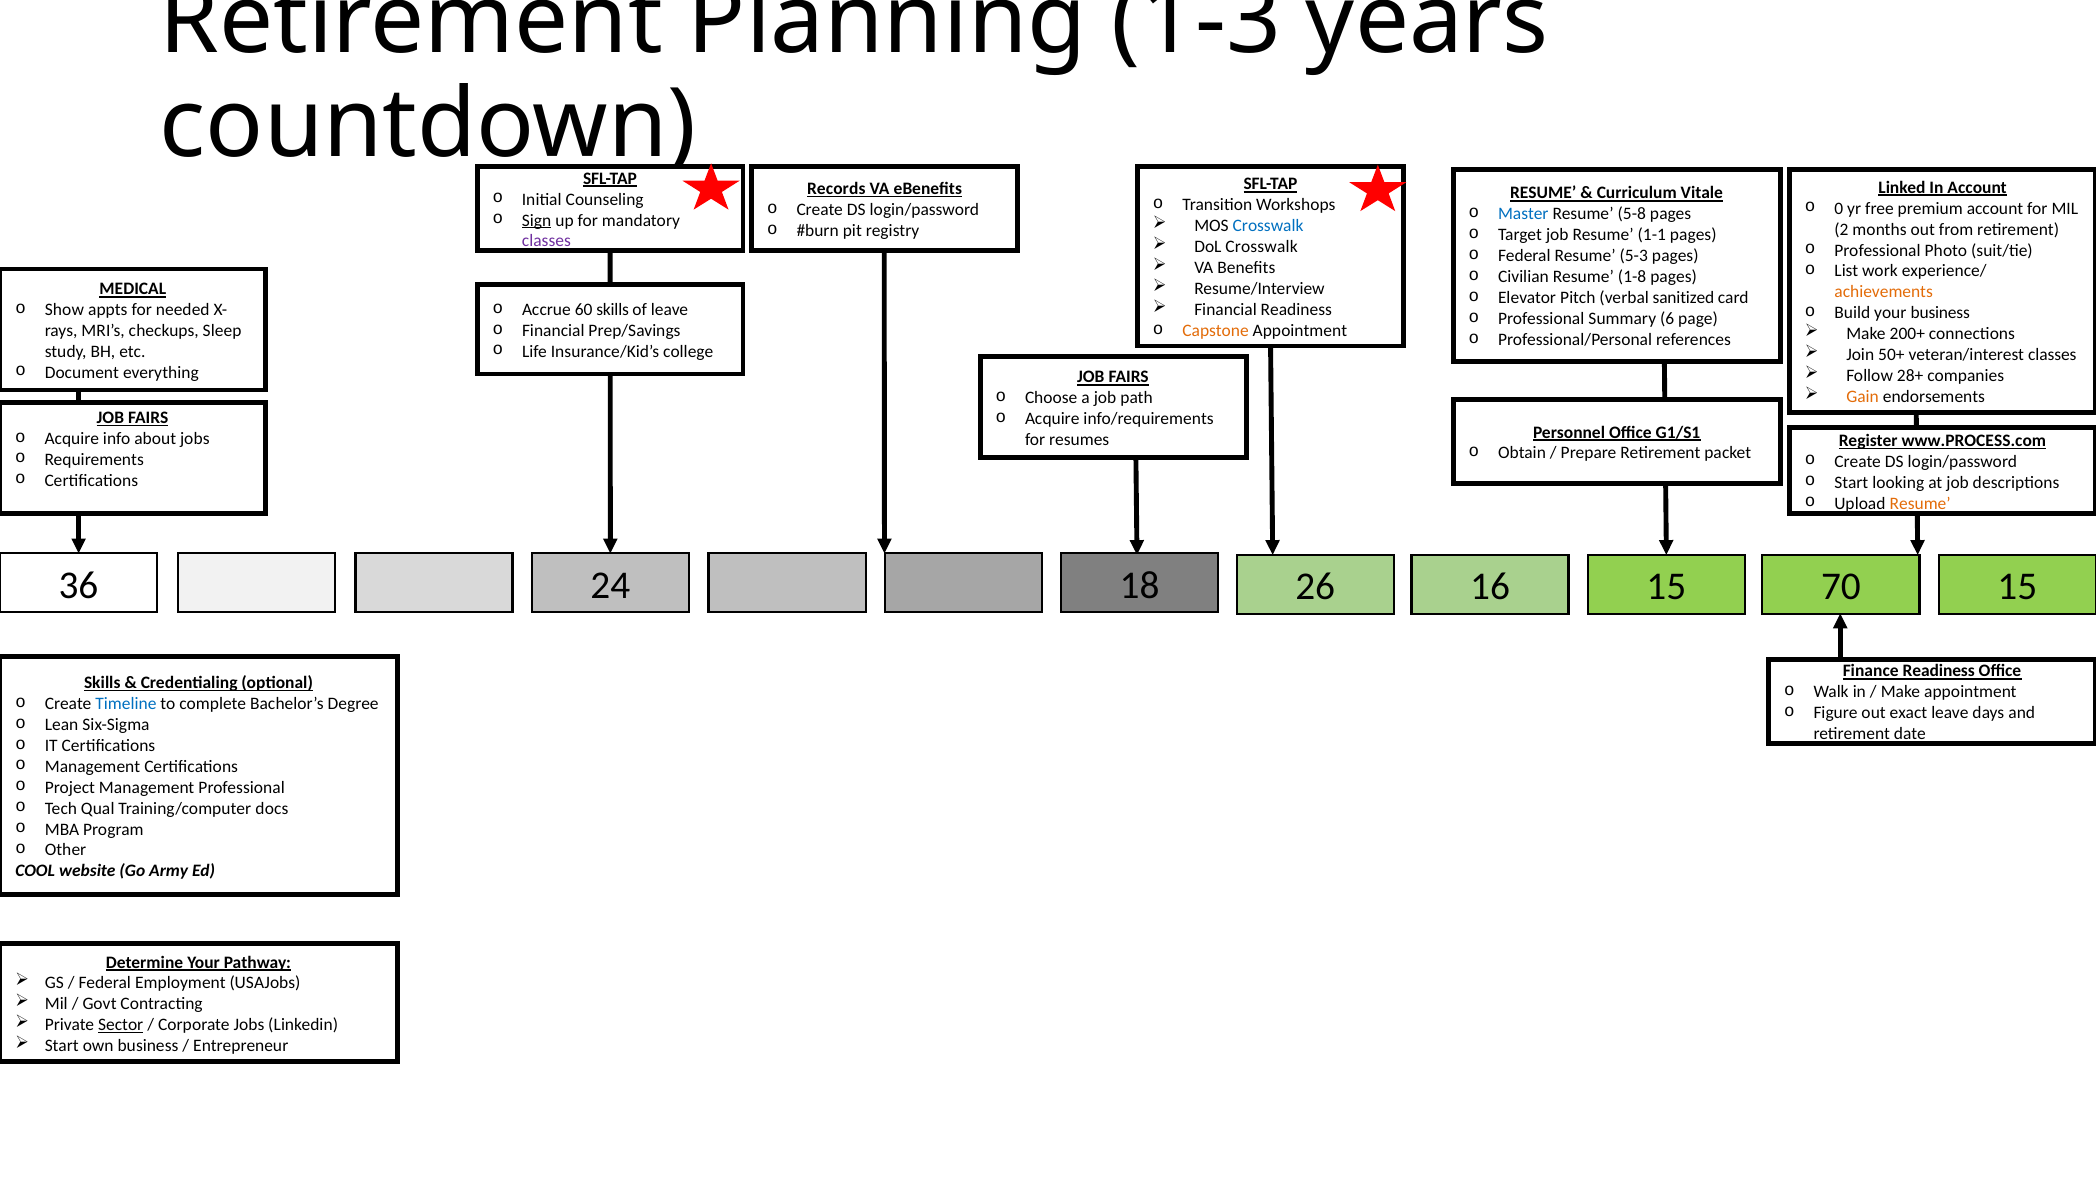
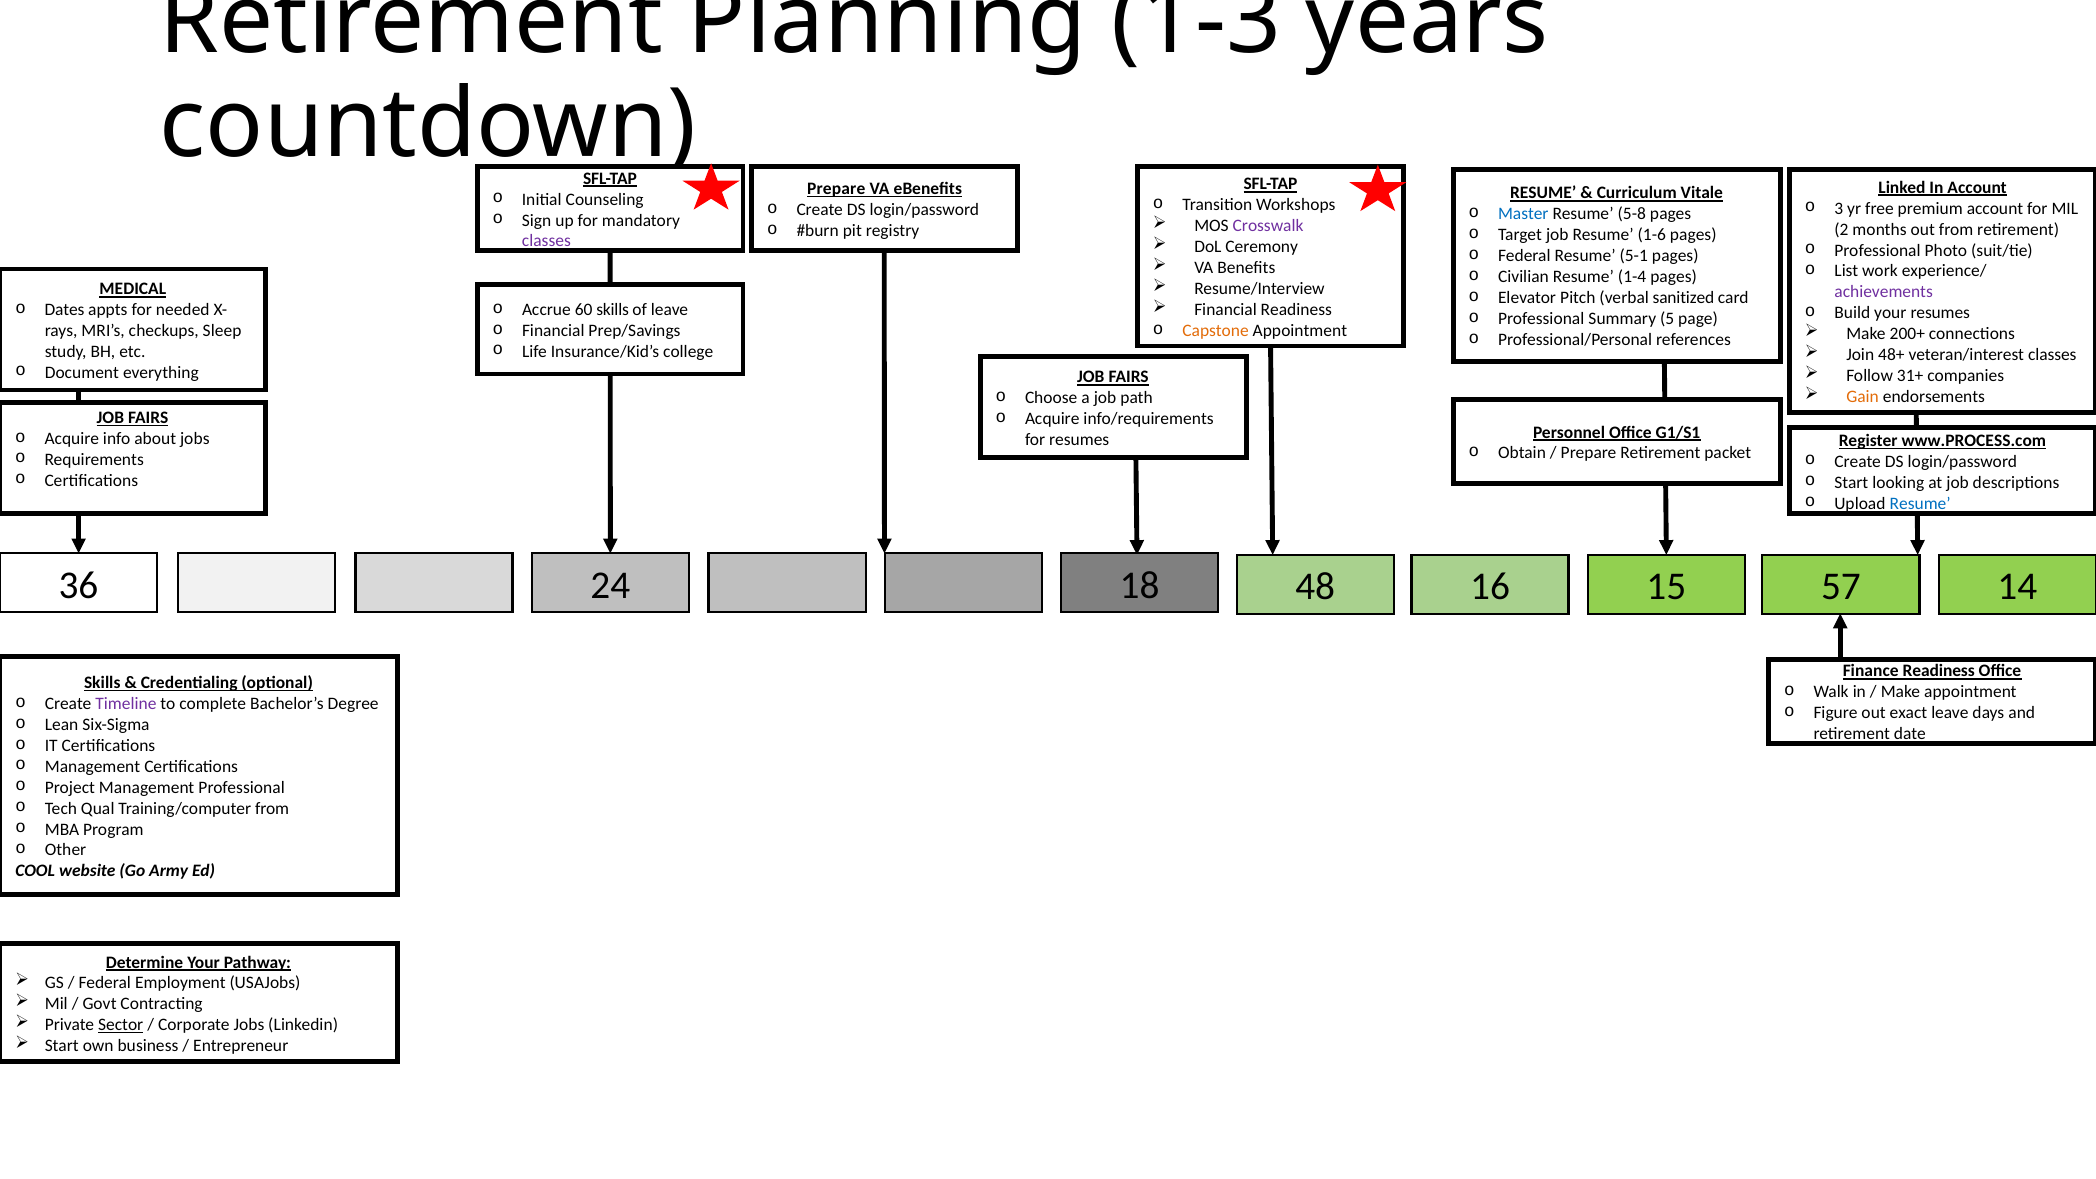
Records at (836, 189): Records -> Prepare
0: 0 -> 3
Sign underline: present -> none
Crosswalk at (1268, 226) colour: blue -> purple
1-1: 1-1 -> 1-6
DoL Crosswalk: Crosswalk -> Ceremony
5-3: 5-3 -> 5-1
1-8: 1-8 -> 1-4
achievements colour: orange -> purple
Show: Show -> Dates
your business: business -> resumes
6: 6 -> 5
50+: 50+ -> 48+
28+: 28+ -> 31+
Resume at (1920, 503) colour: orange -> blue
26: 26 -> 48
18 15: 15 -> 14
70: 70 -> 57
Timeline colour: blue -> purple
Training/computer docs: docs -> from
